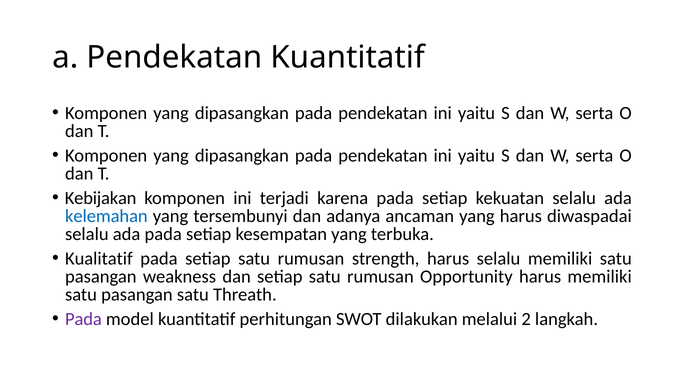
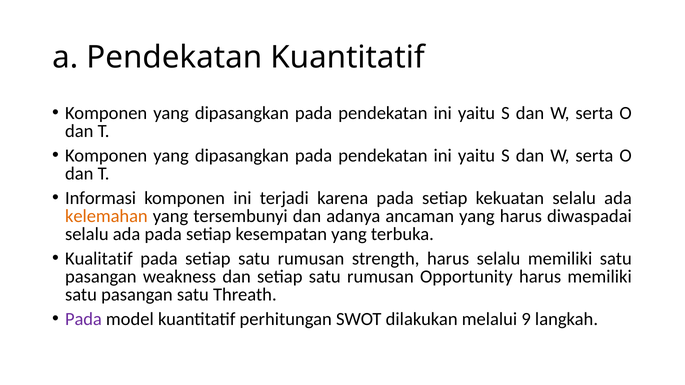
Kebijakan: Kebijakan -> Informasi
kelemahan colour: blue -> orange
2: 2 -> 9
